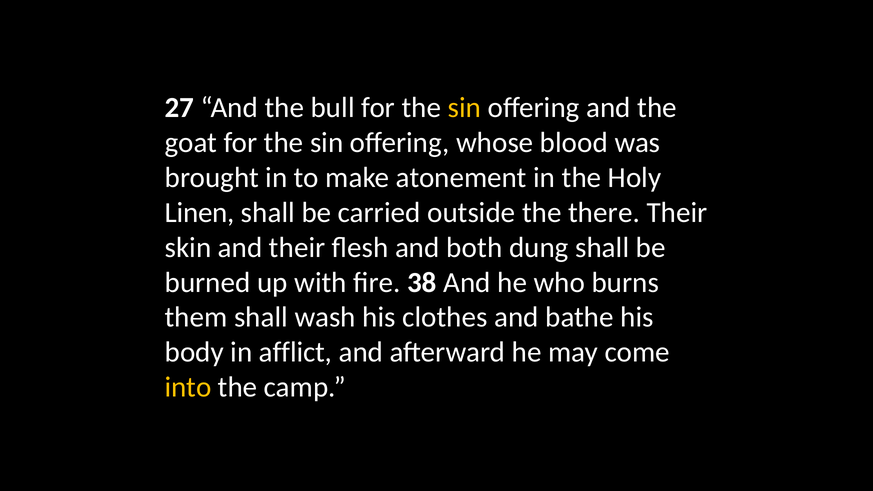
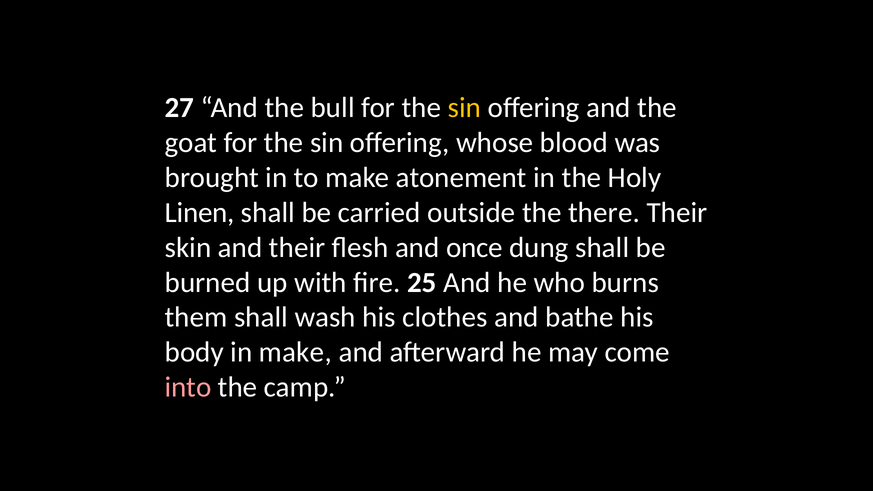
both: both -> once
38: 38 -> 25
in afflict: afflict -> make
into colour: yellow -> pink
